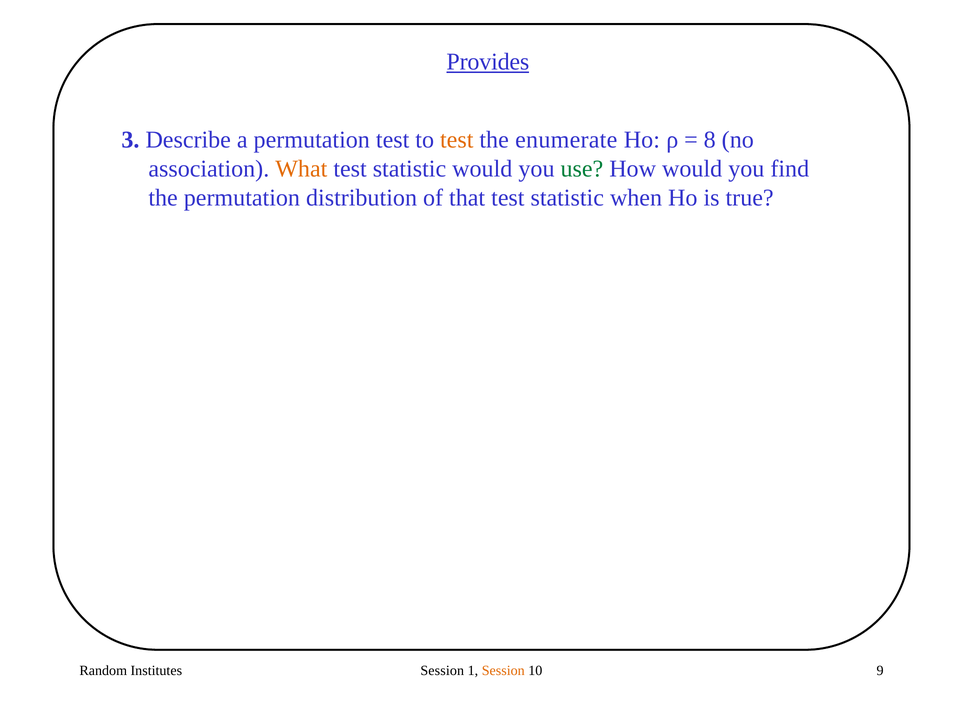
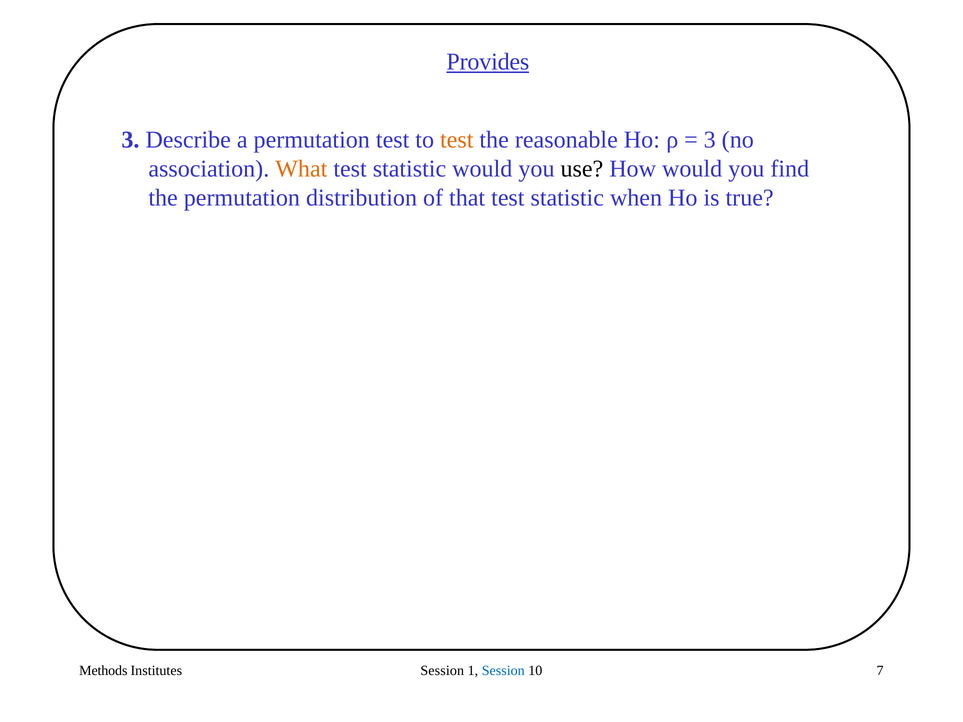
enumerate: enumerate -> reasonable
8 at (710, 140): 8 -> 3
use colour: green -> black
Random: Random -> Methods
Session at (503, 671) colour: orange -> blue
9: 9 -> 7
